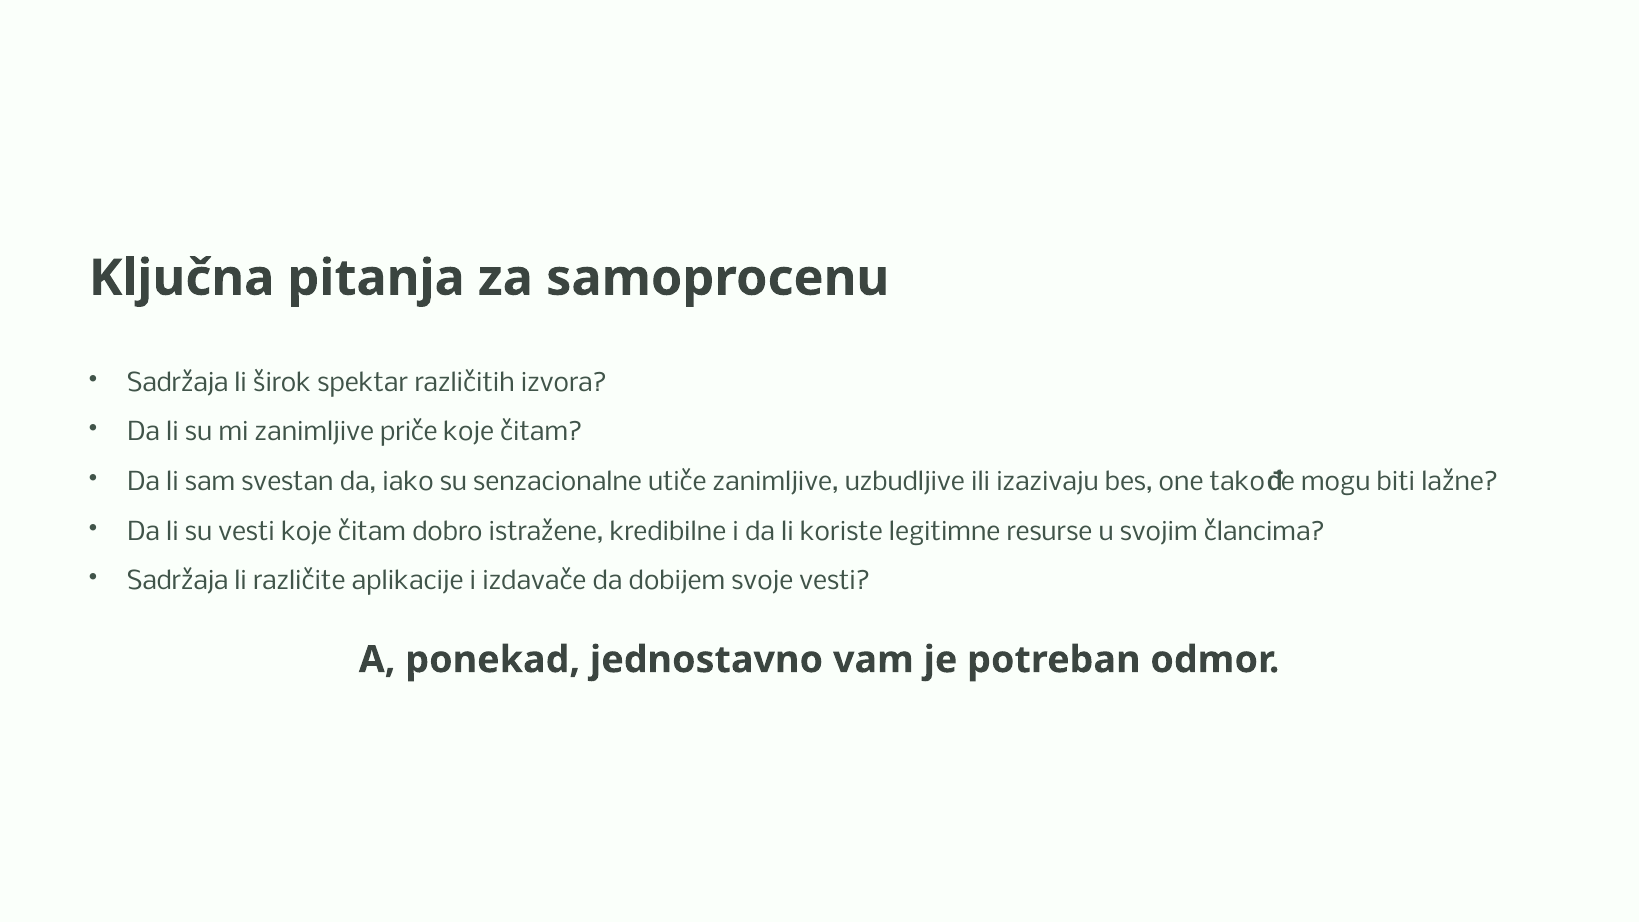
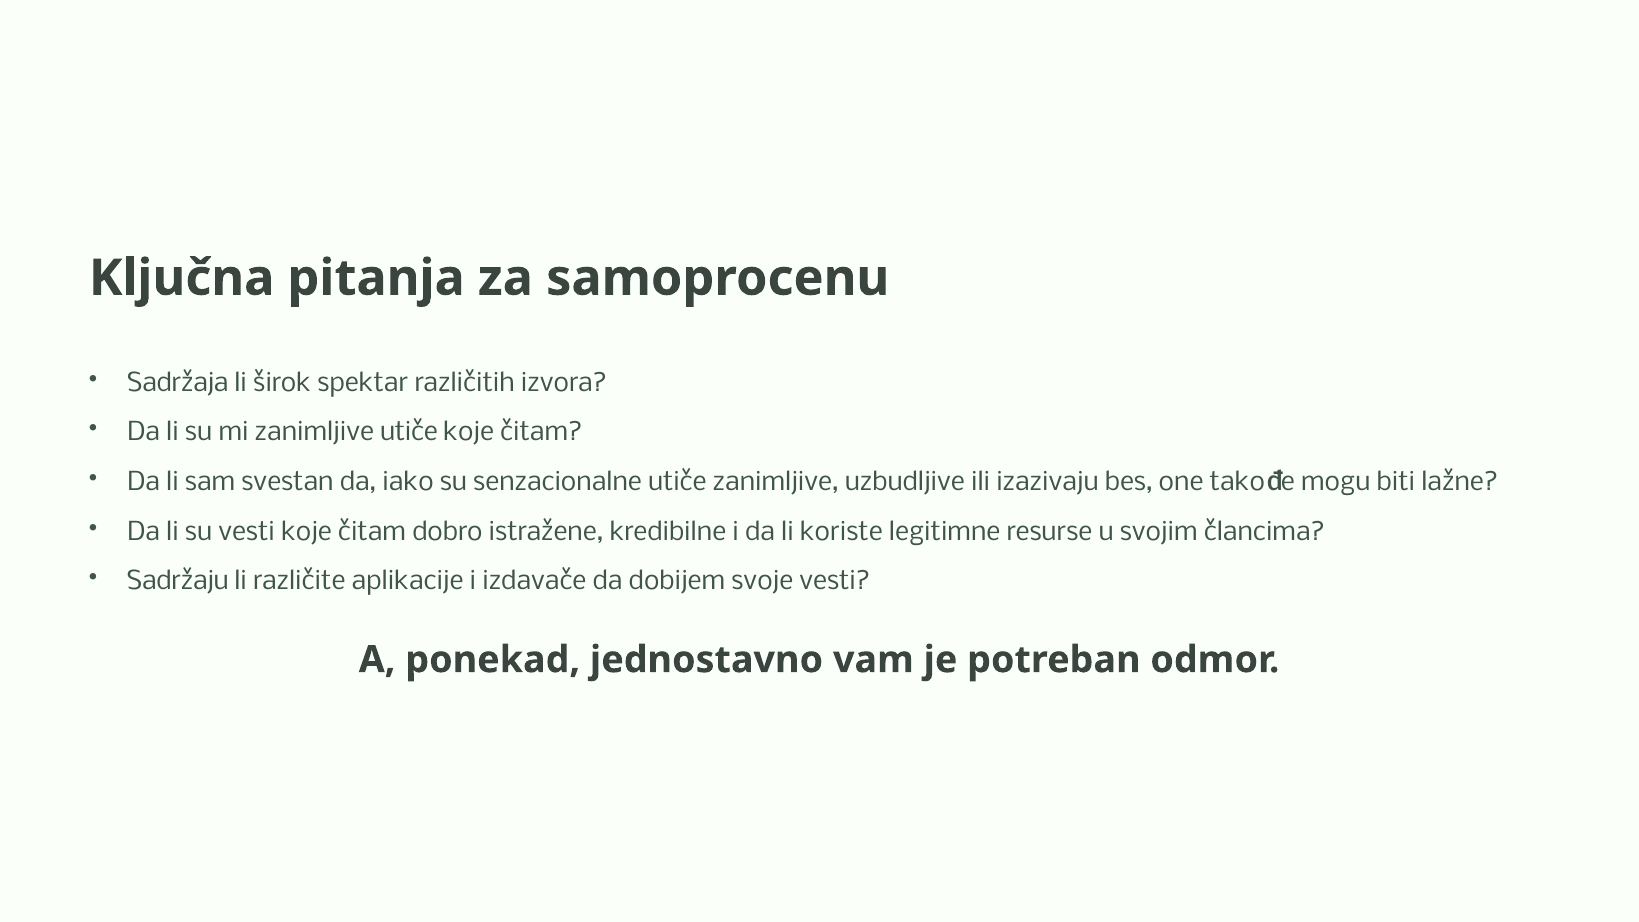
zanimljive priče: priče -> utiče
Sadržaja at (178, 581): Sadržaja -> Sadržaju
